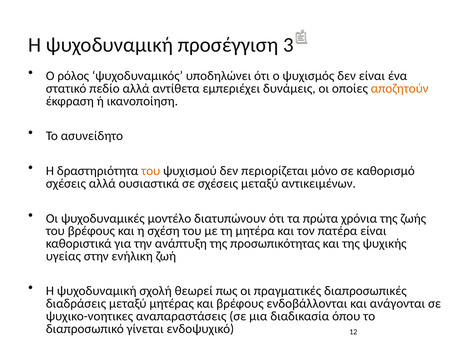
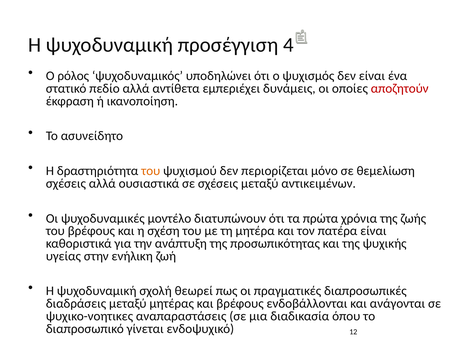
3: 3 -> 4
αποζητούν colour: orange -> red
καθορισμό: καθορισμό -> θεμελίωση
